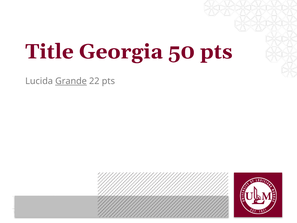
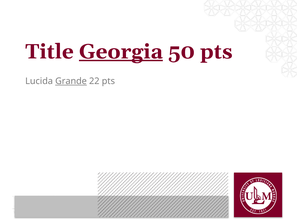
Georgia underline: none -> present
